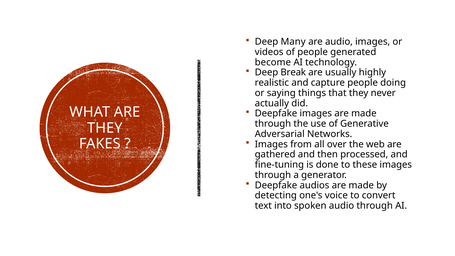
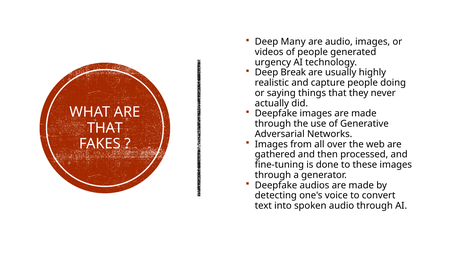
become: become -> urgency
THEY at (105, 128): THEY -> THAT
